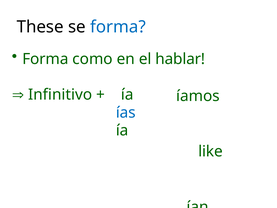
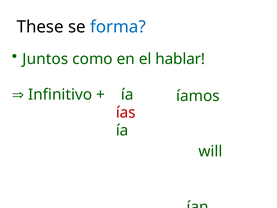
Forma at (45, 59): Forma -> Juntos
ías colour: blue -> red
like: like -> will
